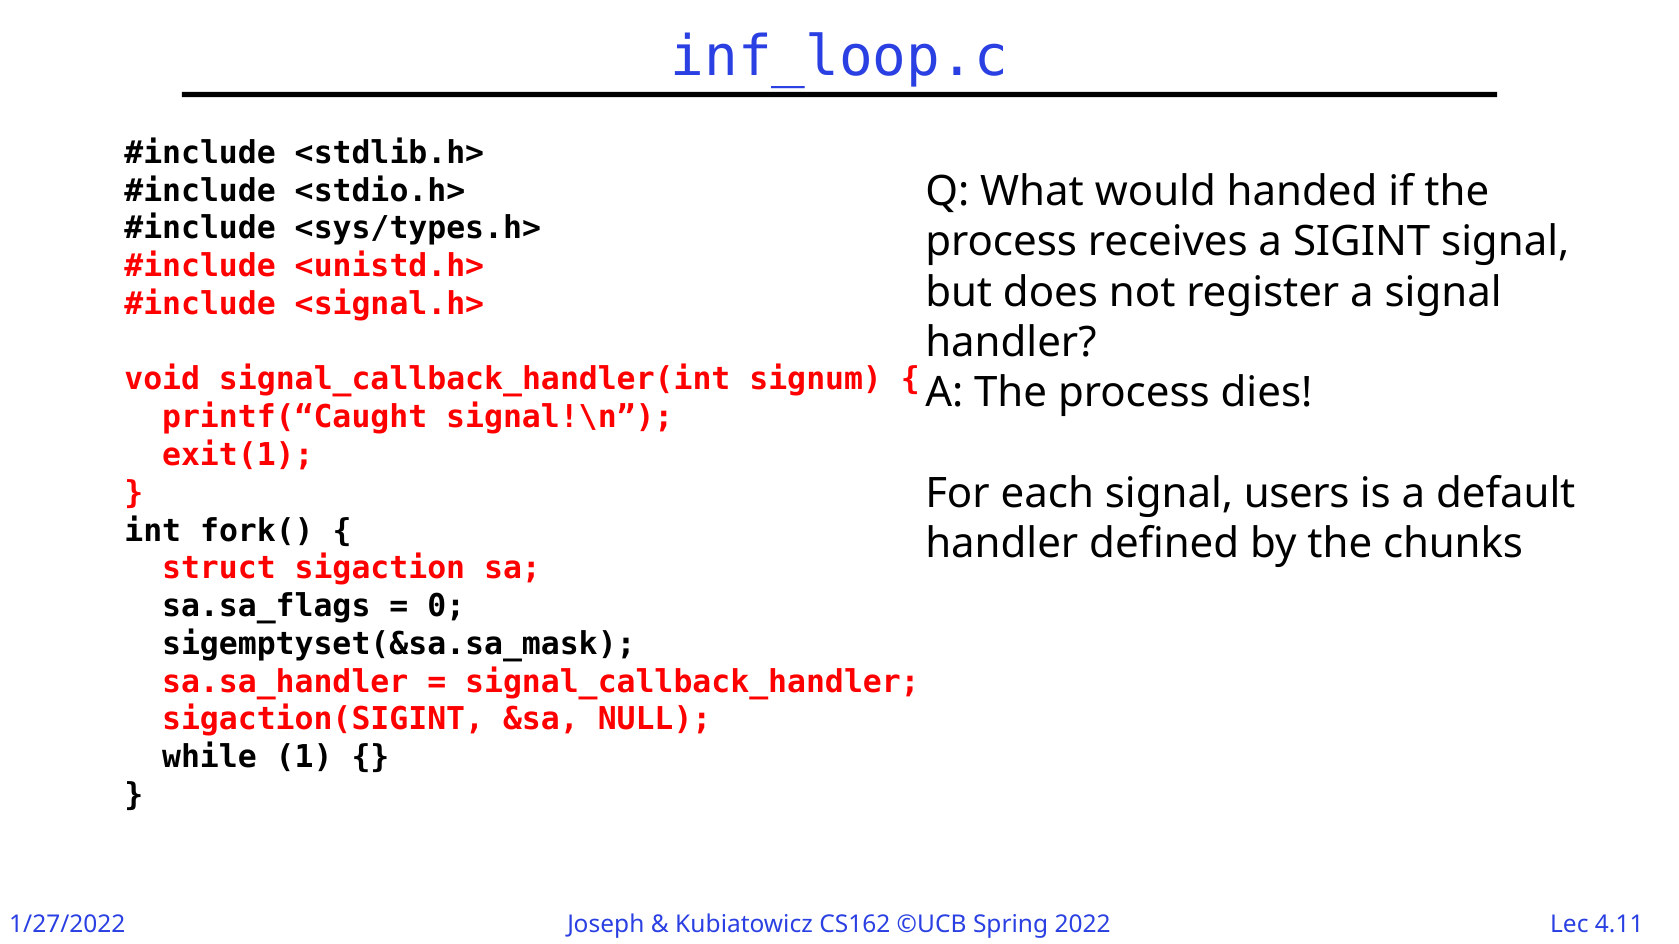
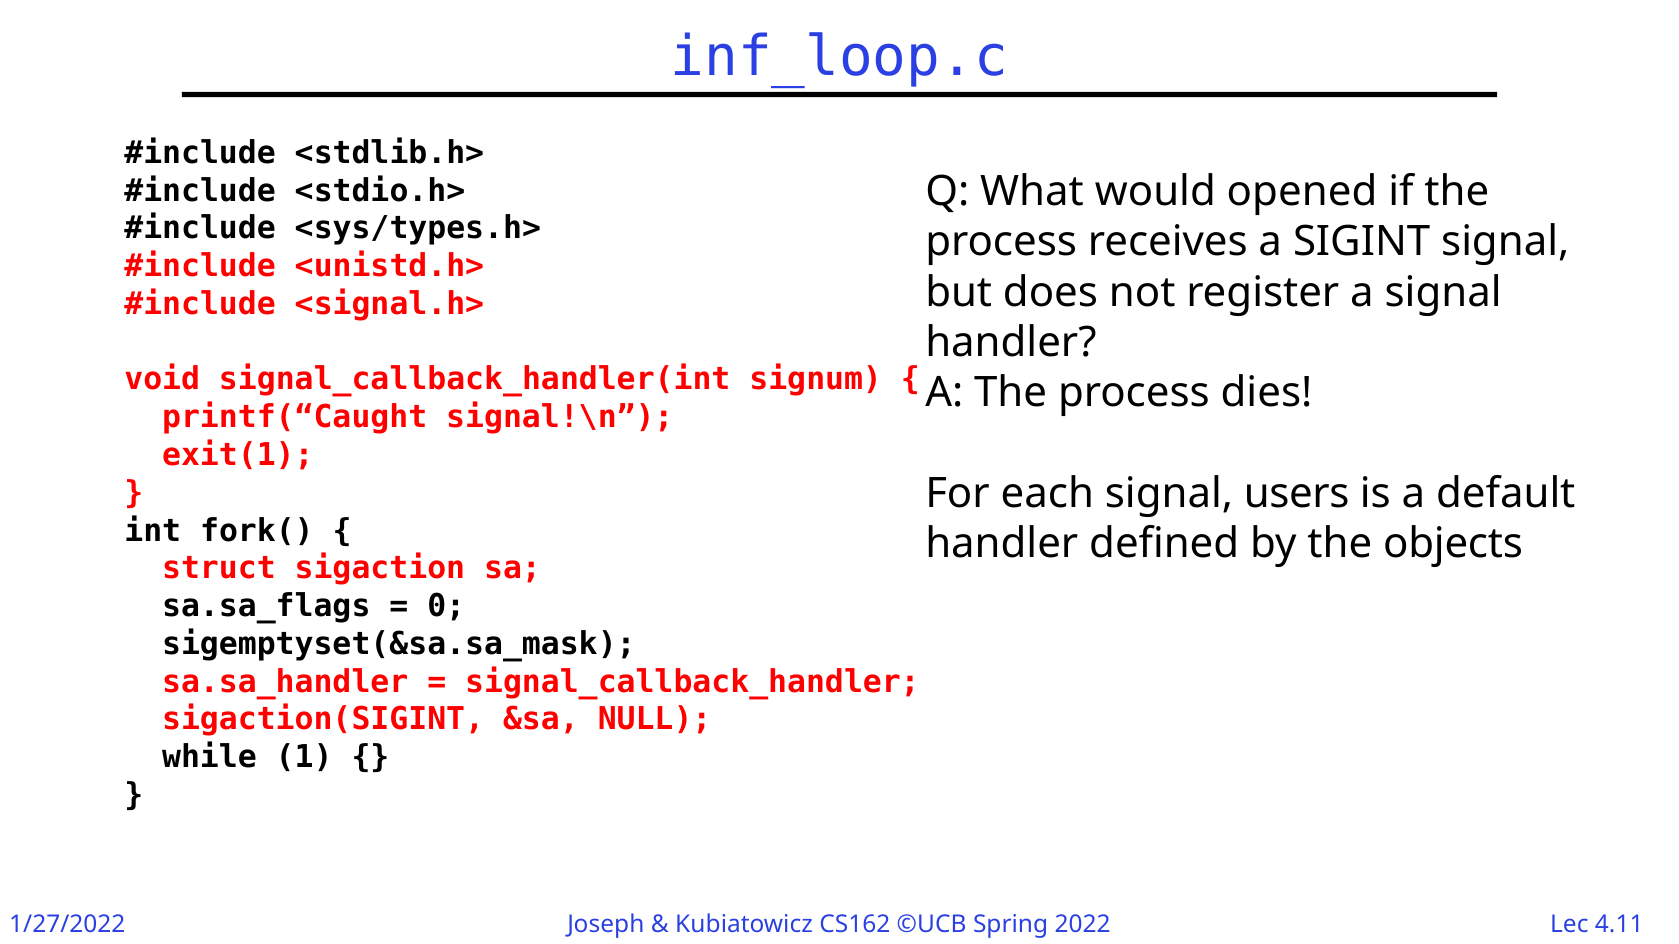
handed: handed -> opened
chunks: chunks -> objects
